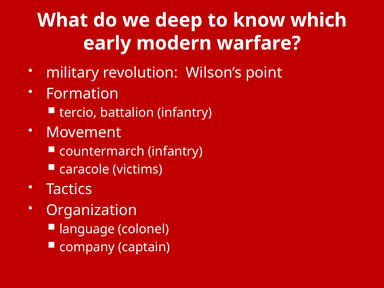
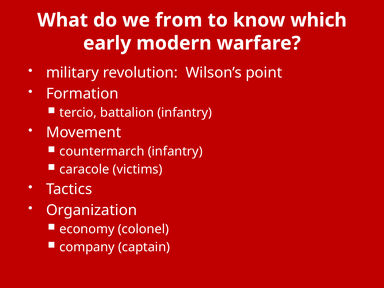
deep: deep -> from
language: language -> economy
